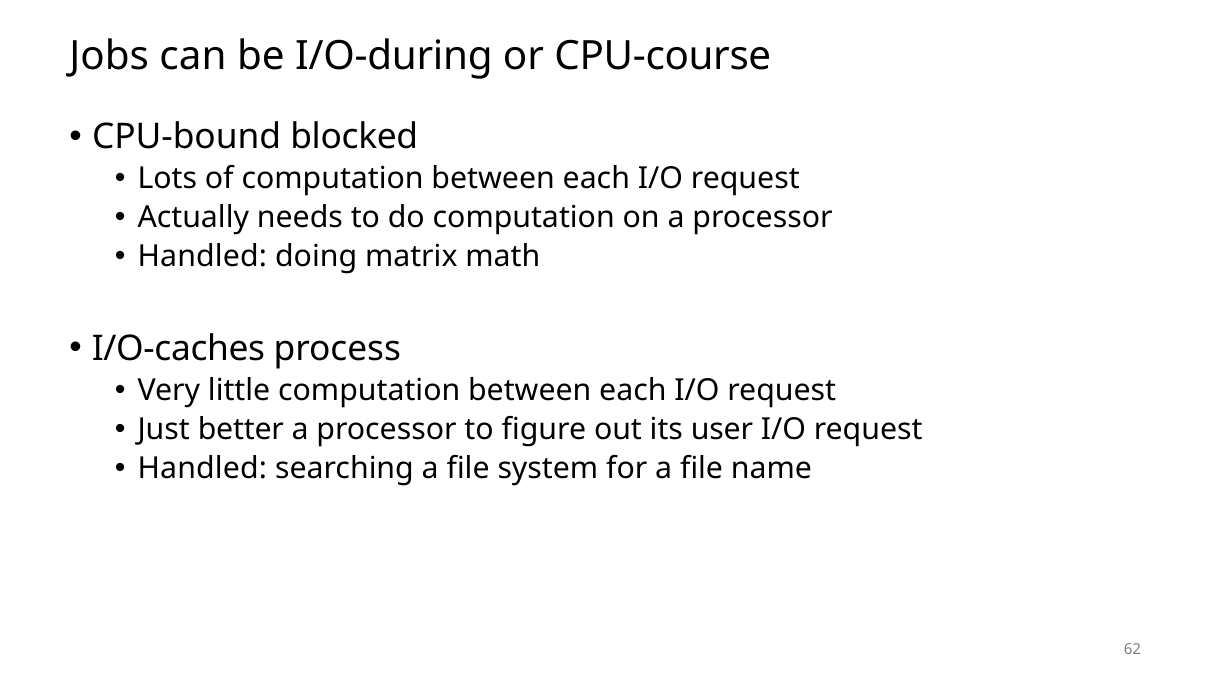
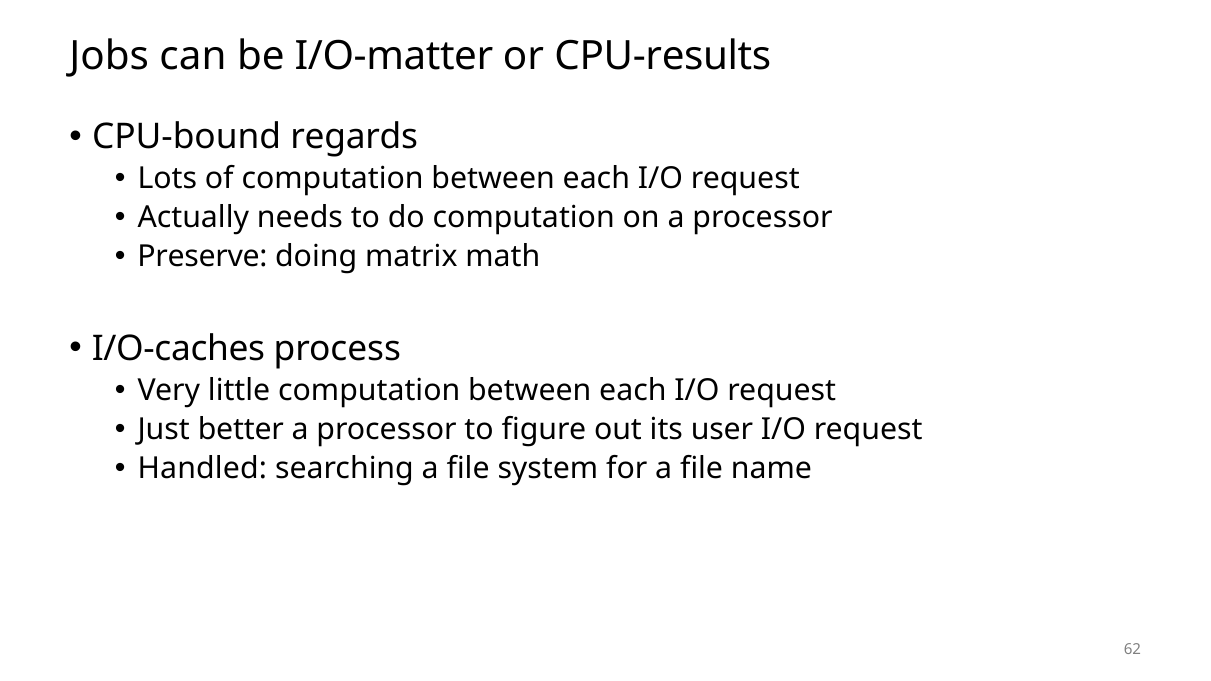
I/O-during: I/O-during -> I/O-matter
CPU-course: CPU-course -> CPU-results
blocked: blocked -> regards
Handled at (202, 257): Handled -> Preserve
